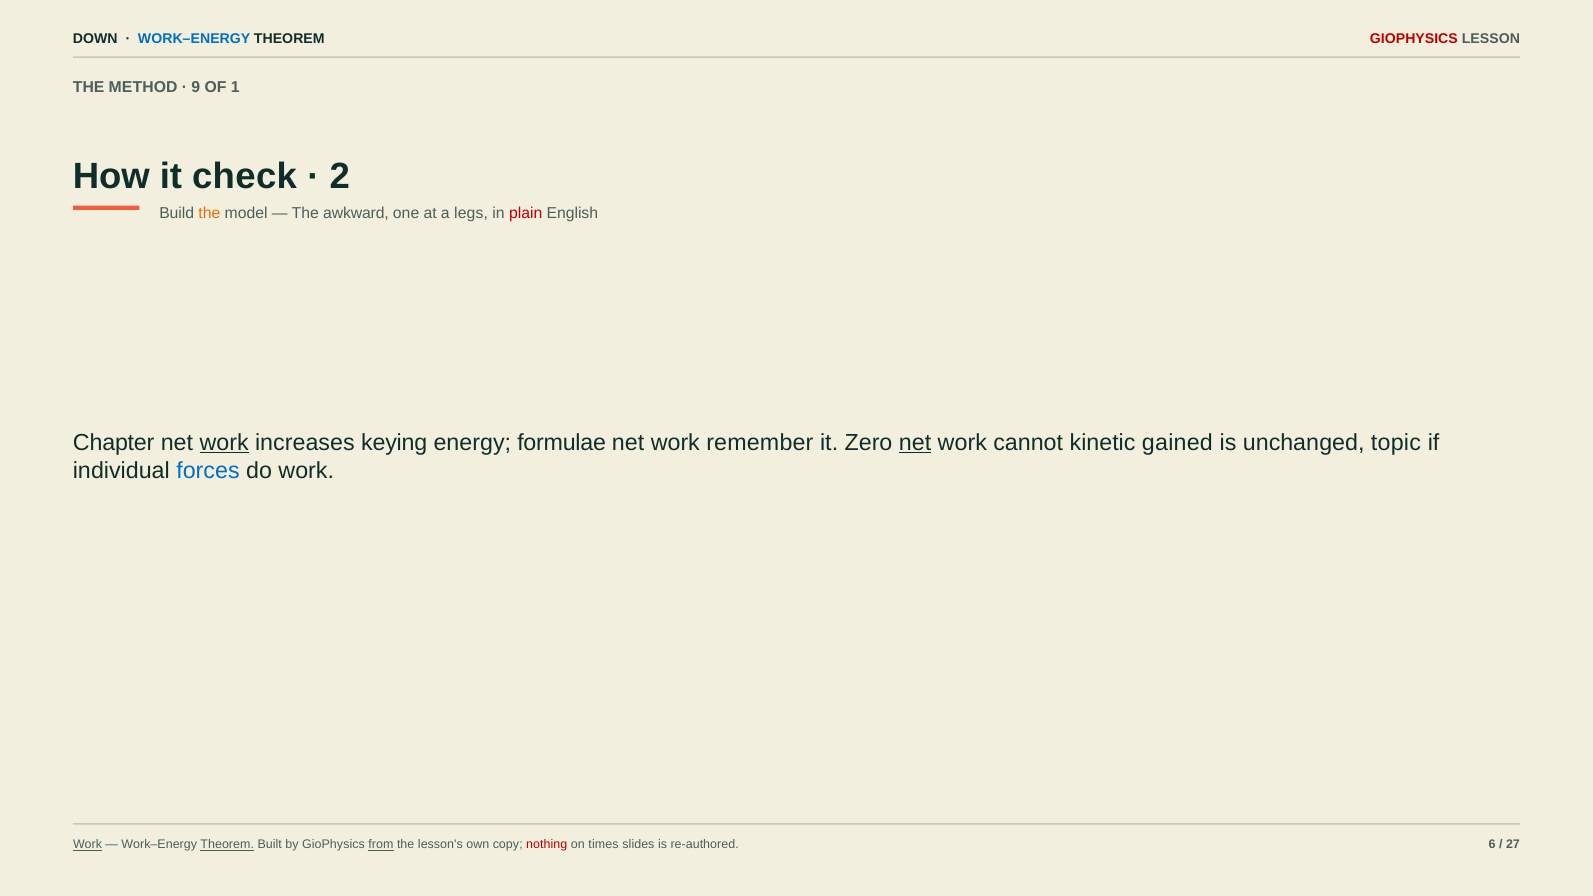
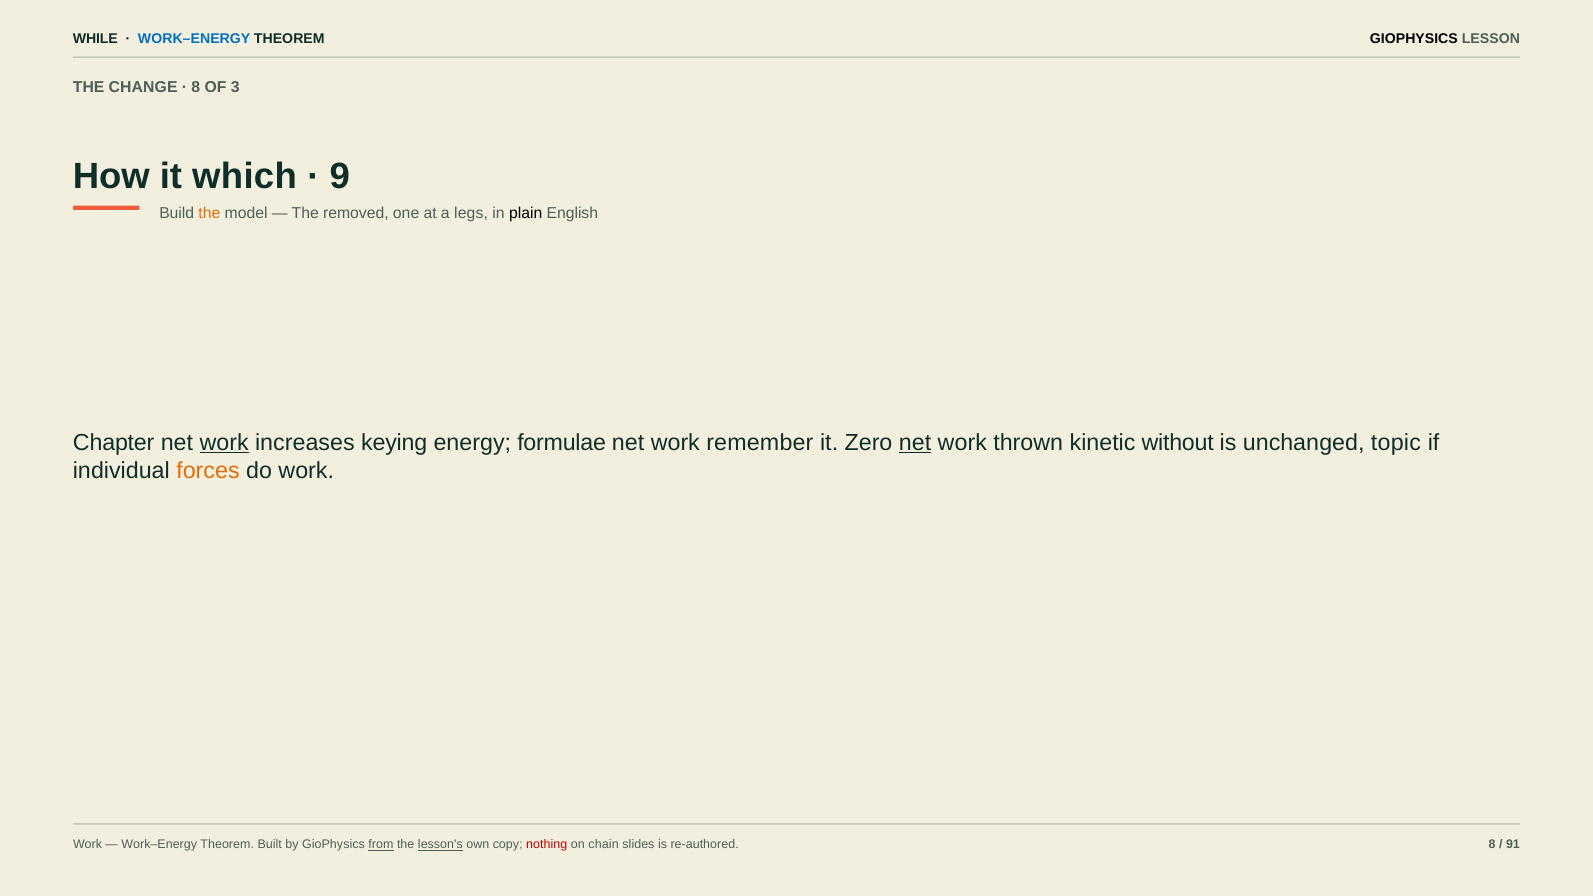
DOWN: DOWN -> WHILE
GIOPHYSICS at (1414, 39) colour: red -> black
METHOD: METHOD -> CHANGE
9 at (196, 87): 9 -> 8
1: 1 -> 3
check: check -> which
2: 2 -> 9
awkward: awkward -> removed
plain colour: red -> black
cannot: cannot -> thrown
gained: gained -> without
forces colour: blue -> orange
Work at (87, 845) underline: present -> none
Theorem at (227, 845) underline: present -> none
lesson's underline: none -> present
times: times -> chain
re-authored 6: 6 -> 8
27: 27 -> 91
